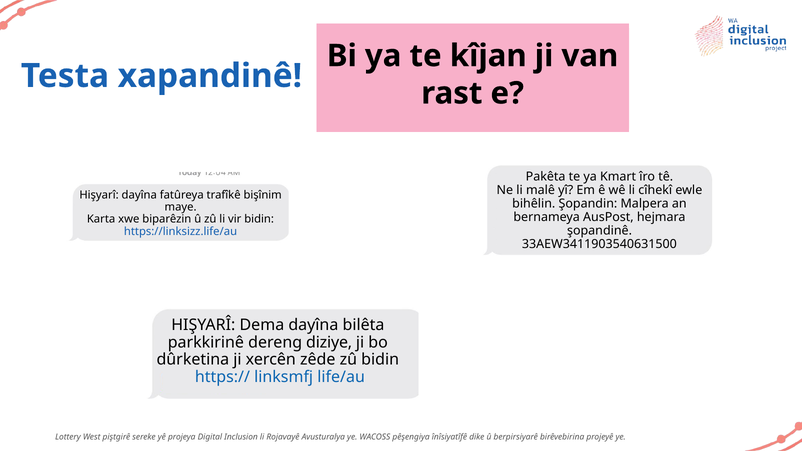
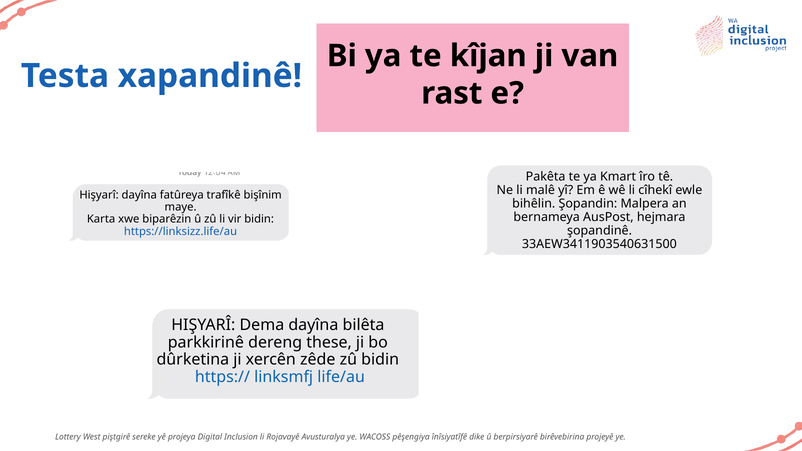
dereng diziye: diziye -> these
